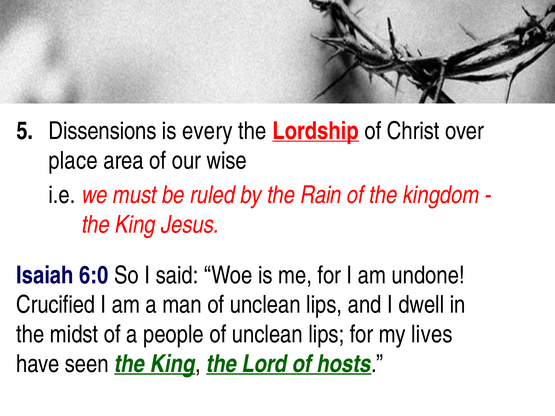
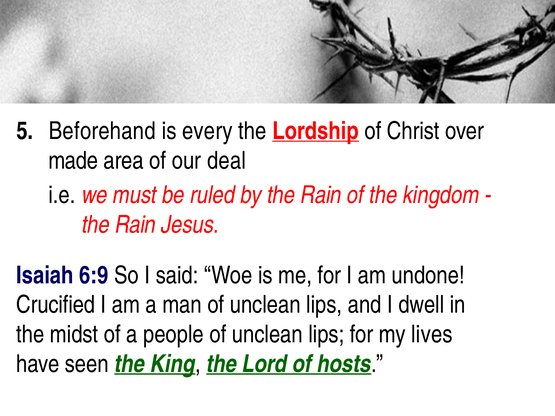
Dissensions: Dissensions -> Beforehand
place: place -> made
wise: wise -> deal
King at (135, 225): King -> Rain
6:0: 6:0 -> 6:9
